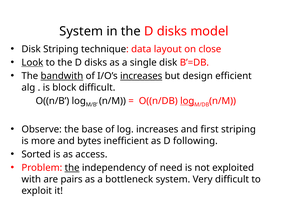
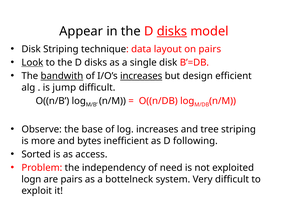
System at (81, 31): System -> Appear
disks at (172, 31) underline: none -> present
on close: close -> pairs
block: block -> jump
log at (187, 101) underline: present -> none
first: first -> tree
the at (72, 168) underline: present -> none
with: with -> logn
bottleneck: bottleneck -> bottelneck
